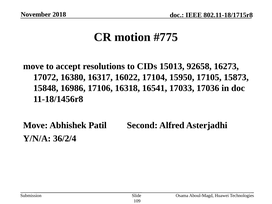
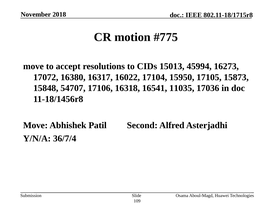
92658: 92658 -> 45994
16986: 16986 -> 54707
17033: 17033 -> 11035
36/2/4: 36/2/4 -> 36/7/4
